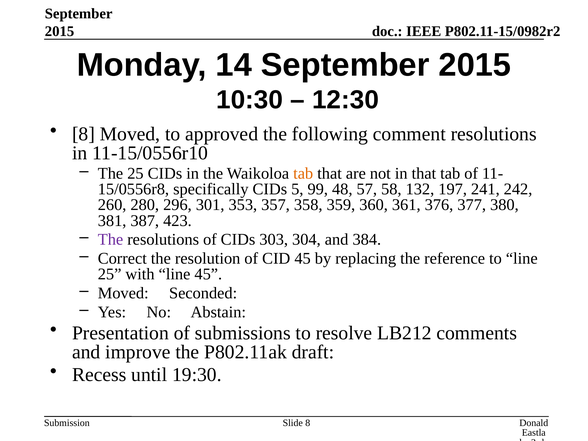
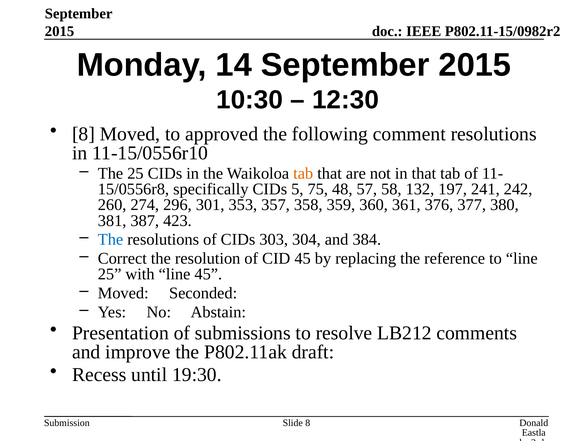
99: 99 -> 75
280: 280 -> 274
The at (110, 240) colour: purple -> blue
